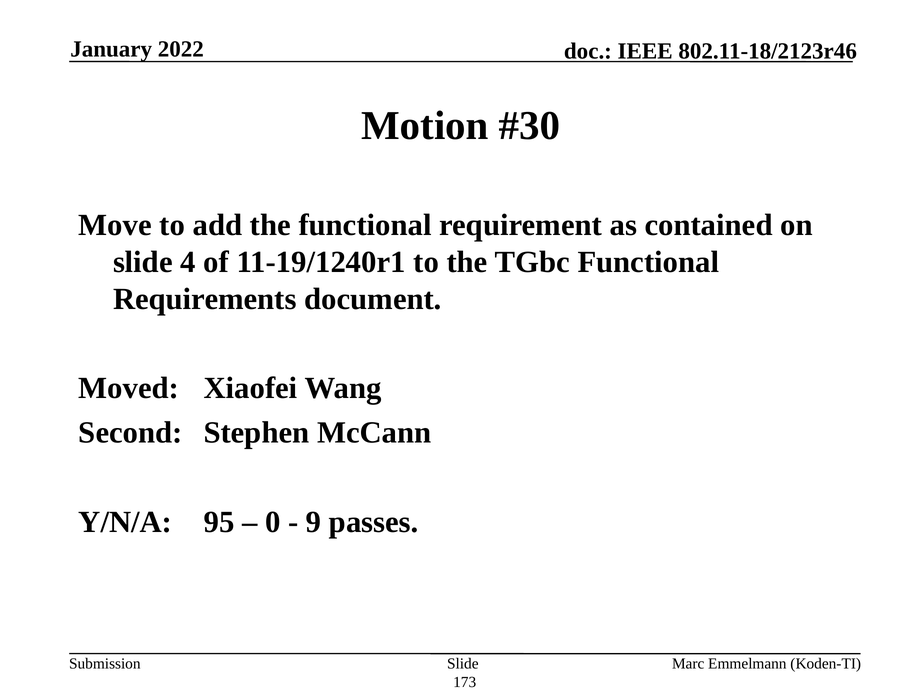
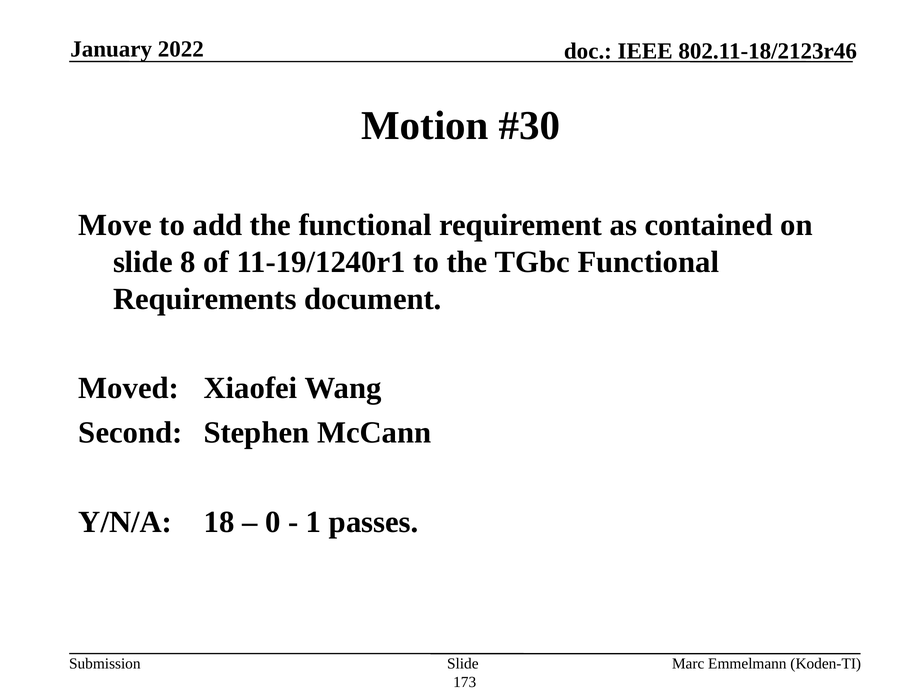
4: 4 -> 8
95: 95 -> 18
9: 9 -> 1
